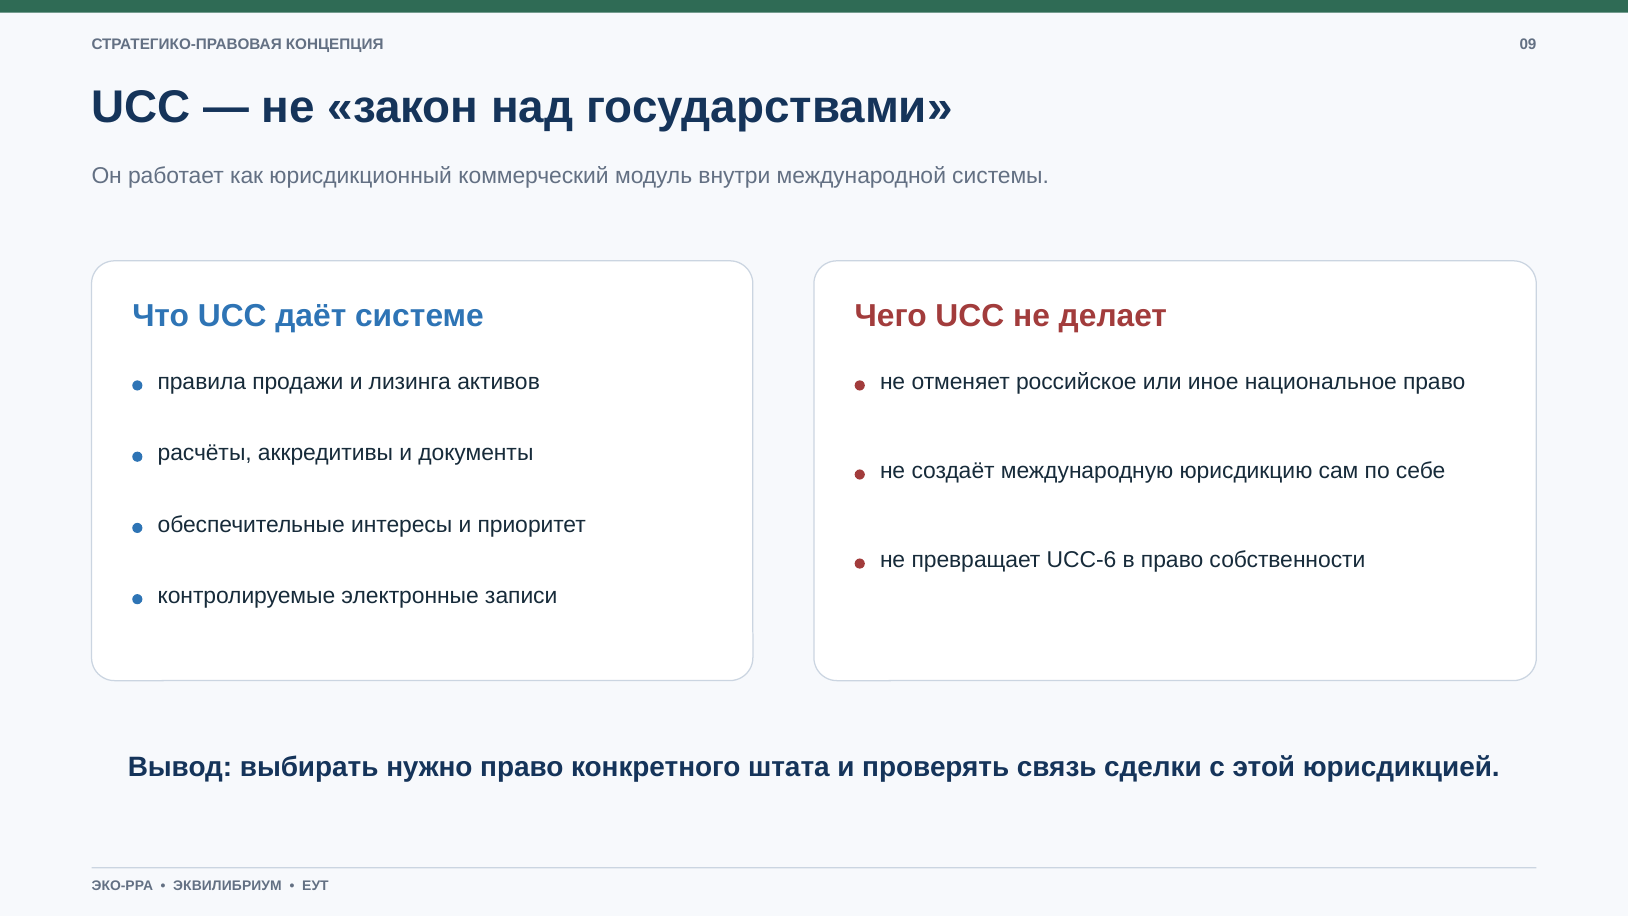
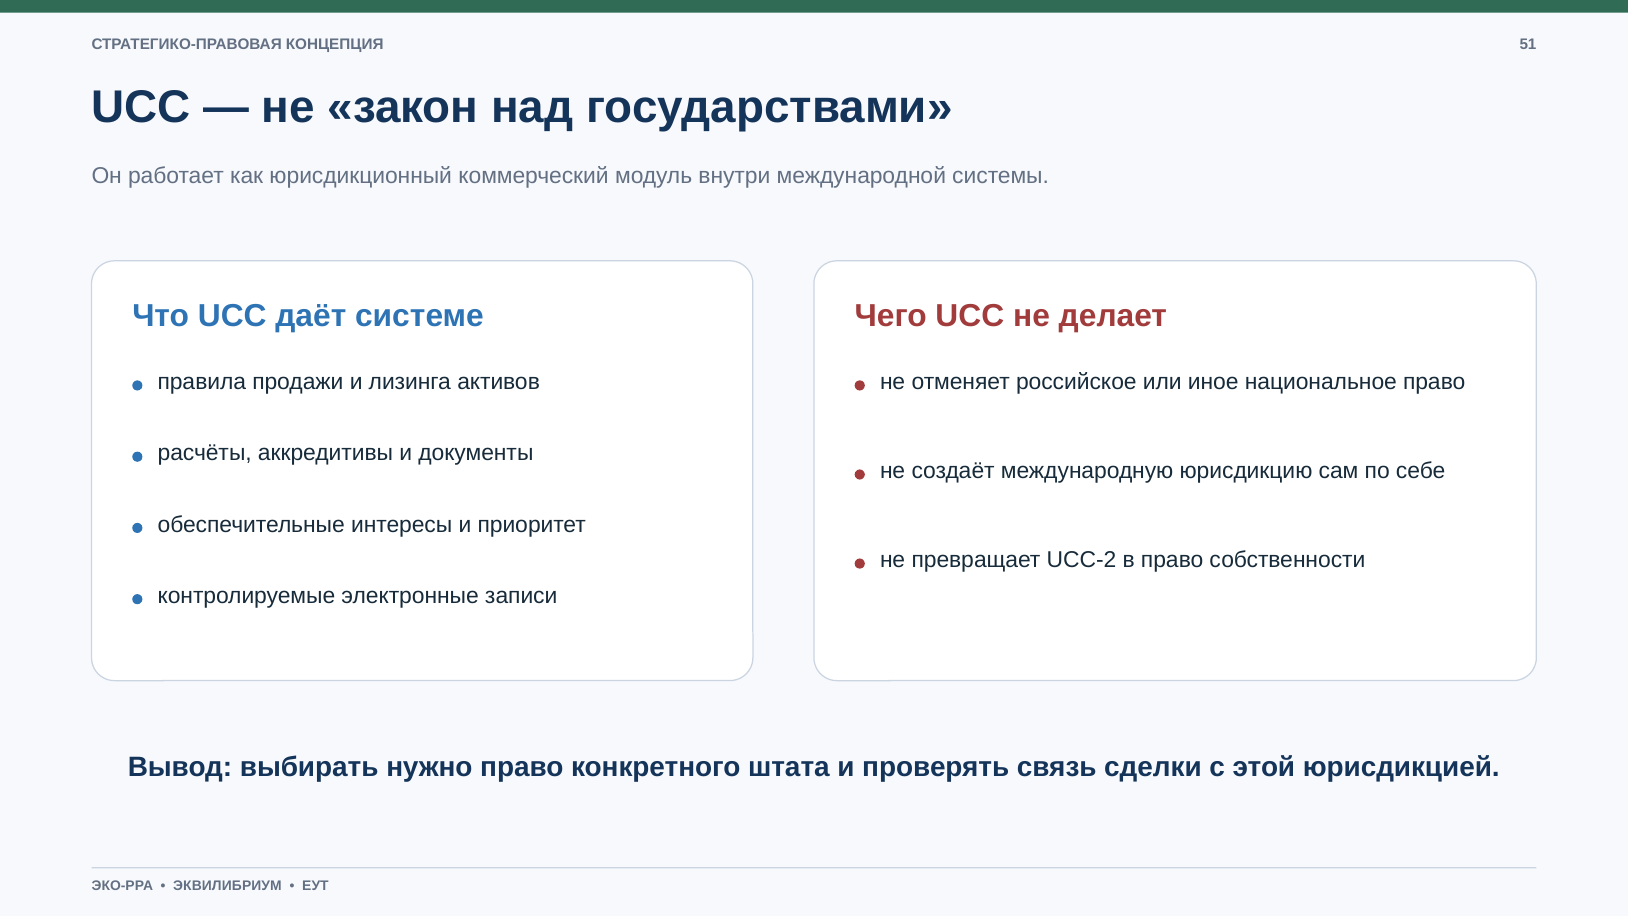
09: 09 -> 51
UCC-6: UCC-6 -> UCC-2
